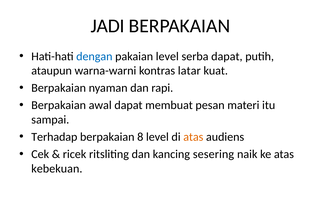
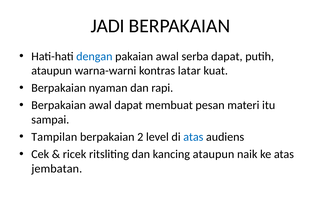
pakaian level: level -> awal
Terhadap: Terhadap -> Tampilan
8: 8 -> 2
atas at (193, 137) colour: orange -> blue
kancing sesering: sesering -> ataupun
kebekuan: kebekuan -> jembatan
